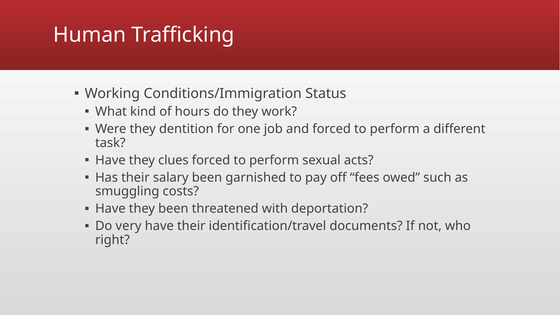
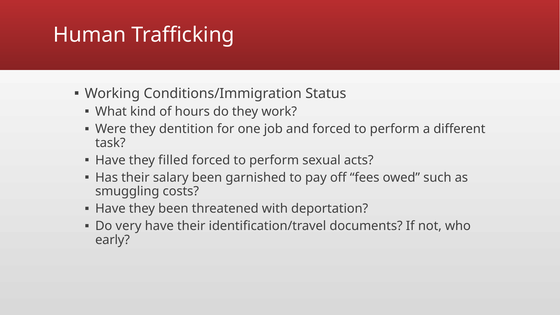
clues: clues -> filled
right: right -> early
